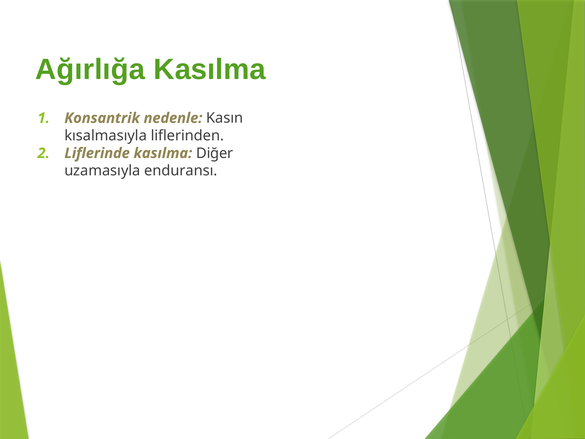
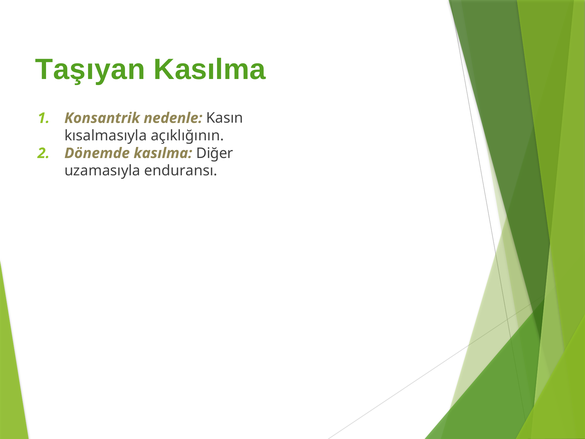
Ağırlığa: Ağırlığa -> Taşıyan
liflerinden: liflerinden -> açıklığının
Liflerinde: Liflerinde -> Dönemde
